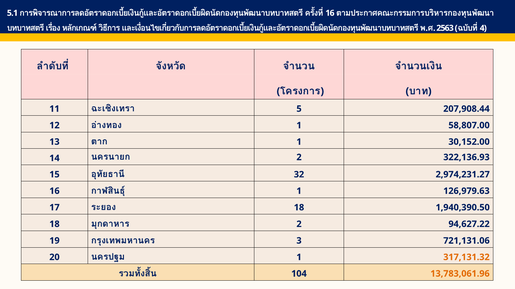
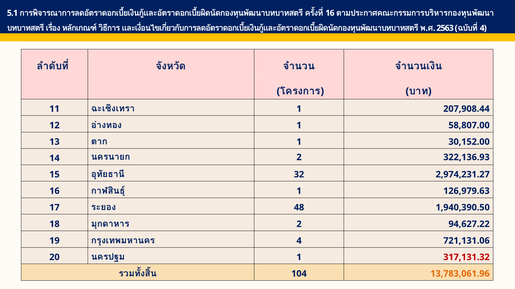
5 at (299, 109): 5 -> 1
18 at (299, 208): 18 -> 48
3 at (299, 241): 3 -> 4
317,131.32 colour: orange -> red
